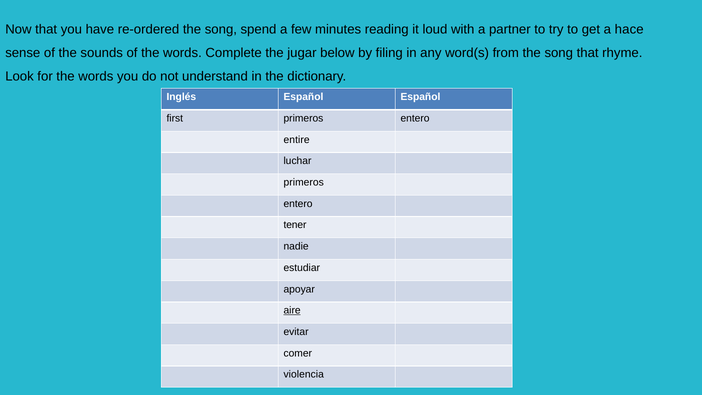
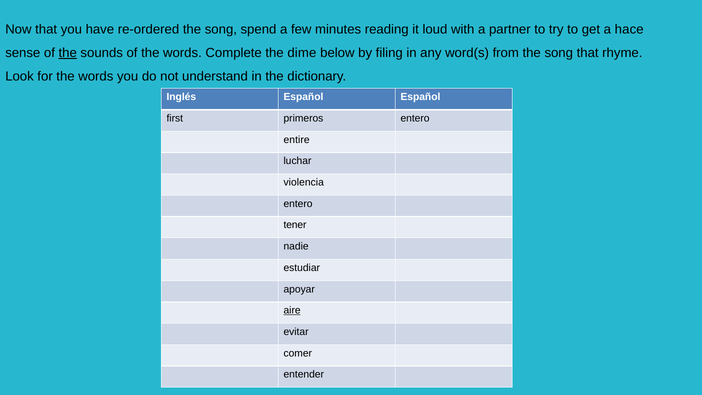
the at (68, 53) underline: none -> present
jugar: jugar -> dime
primeros at (304, 182): primeros -> violencia
violencia: violencia -> entender
